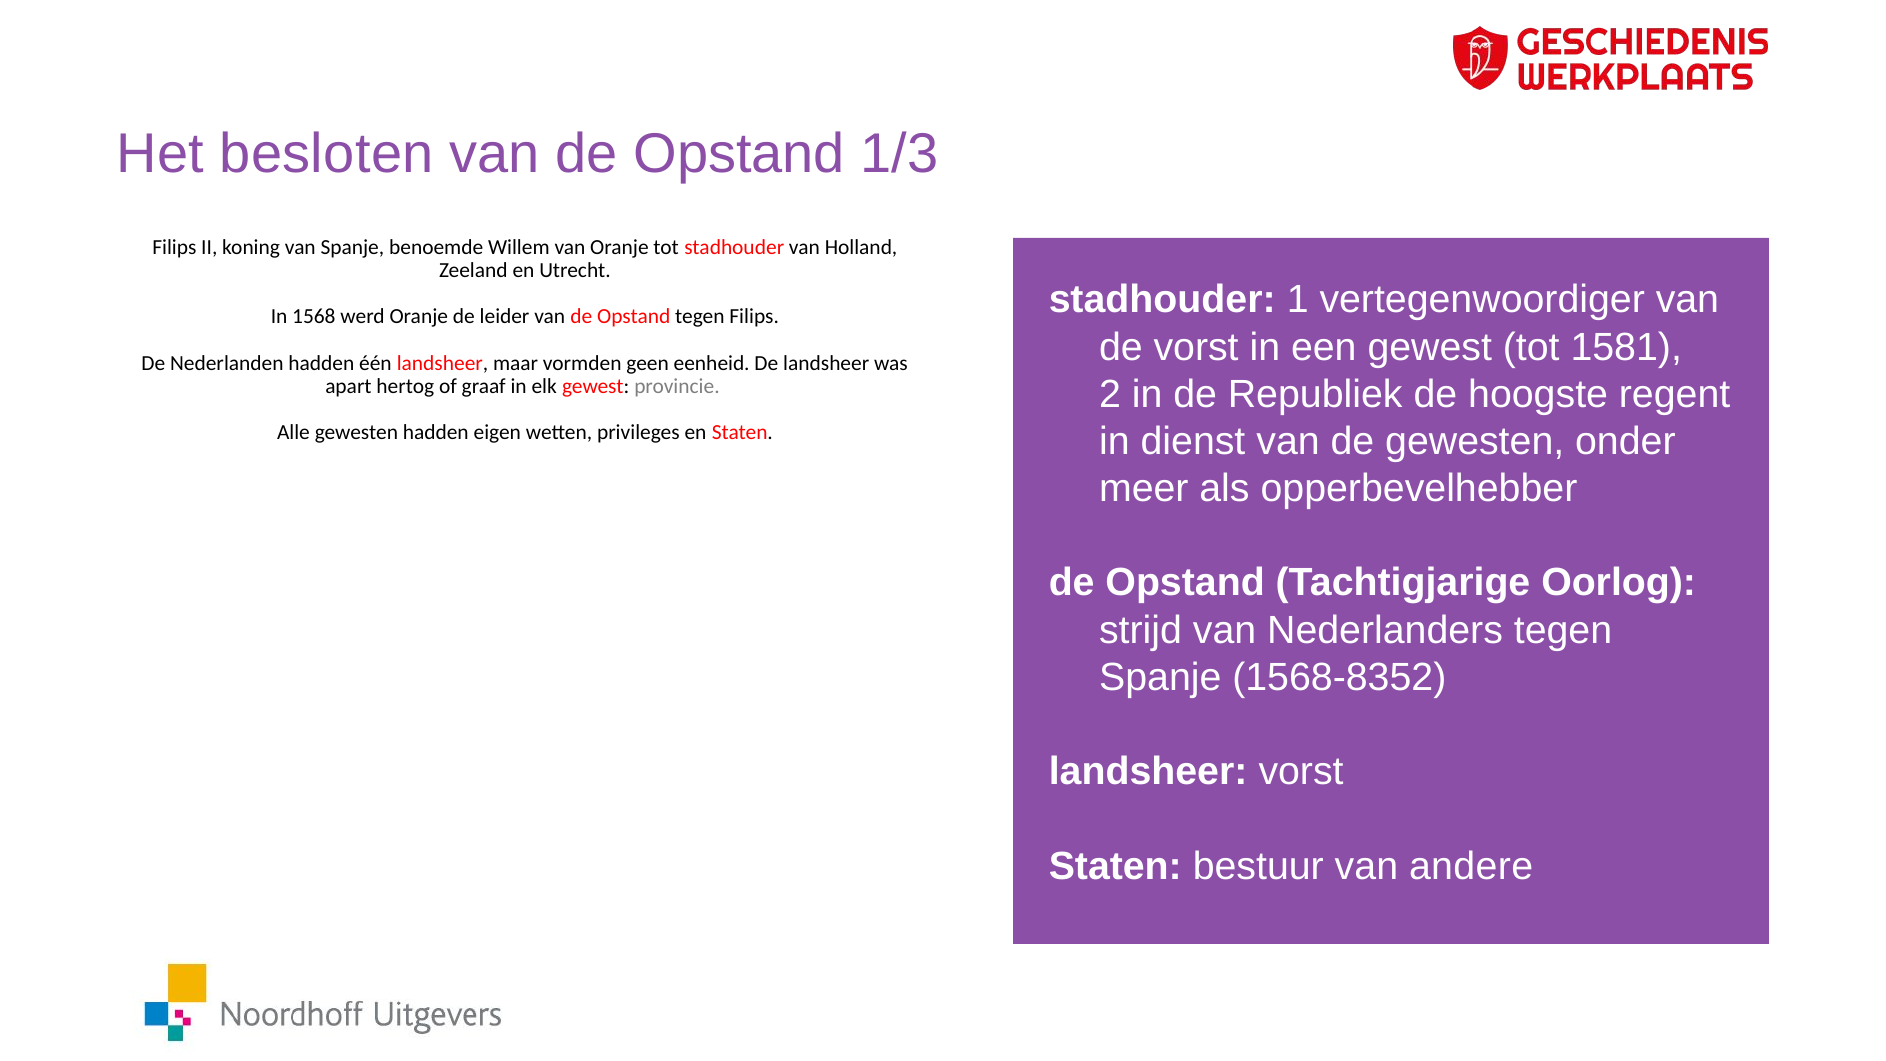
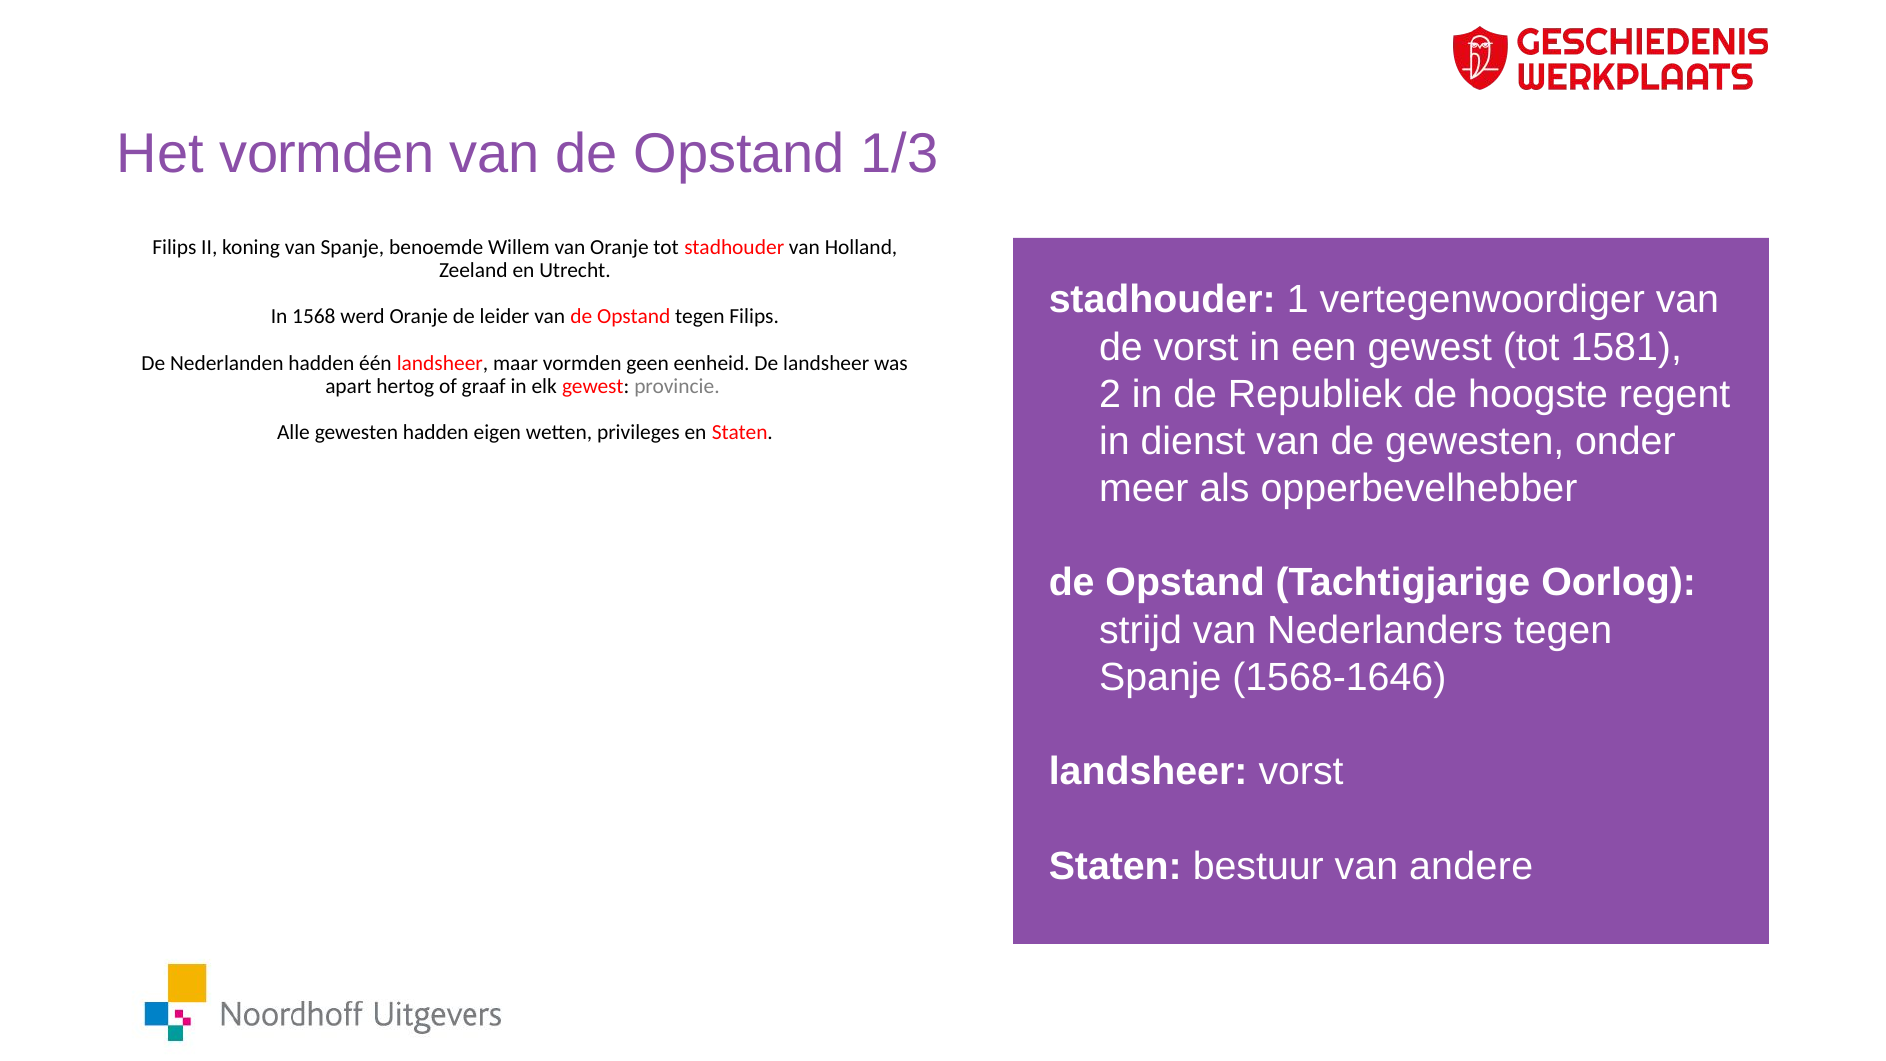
Het besloten: besloten -> vormden
1568-8352: 1568-8352 -> 1568-1646
